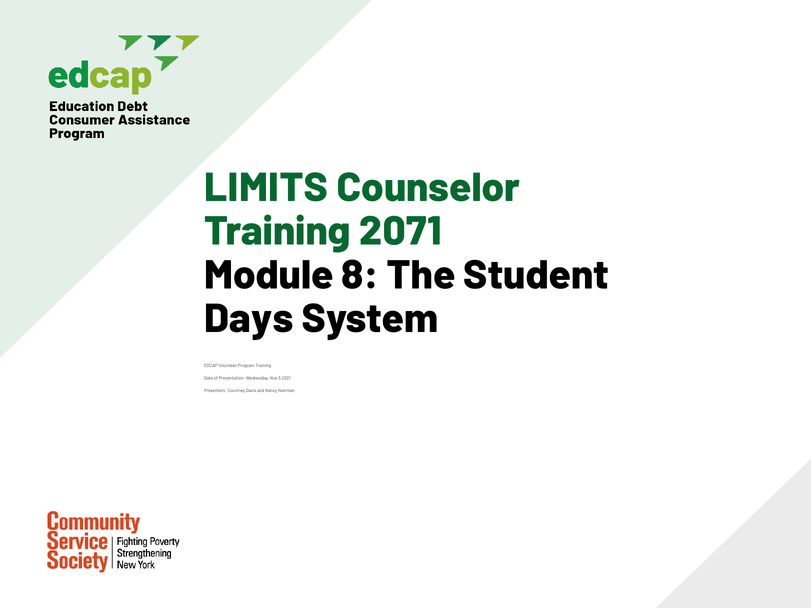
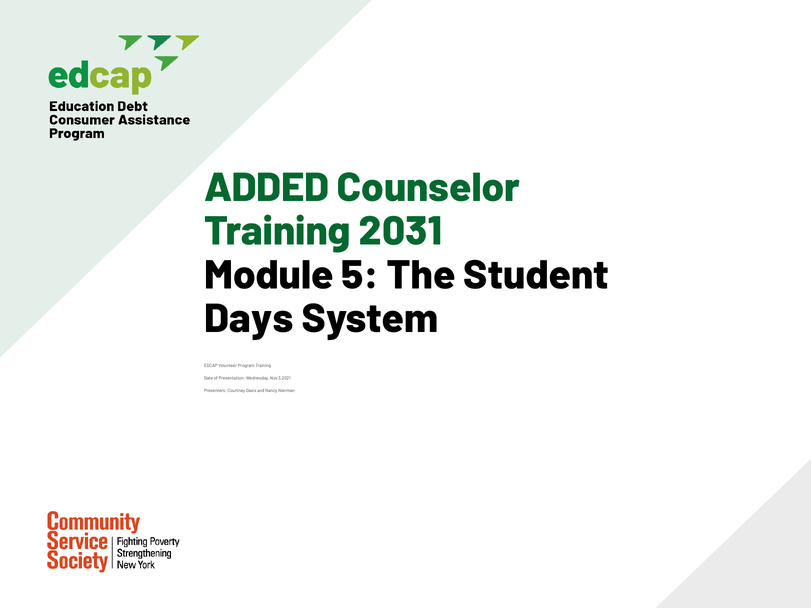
LIMITS: LIMITS -> ADDED
2071: 2071 -> 2031
8: 8 -> 5
